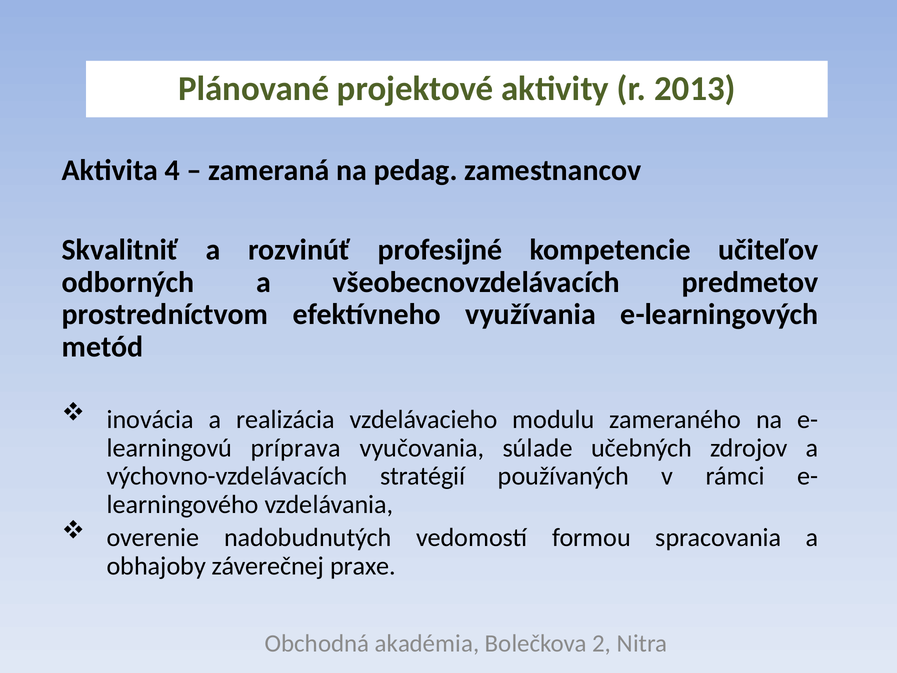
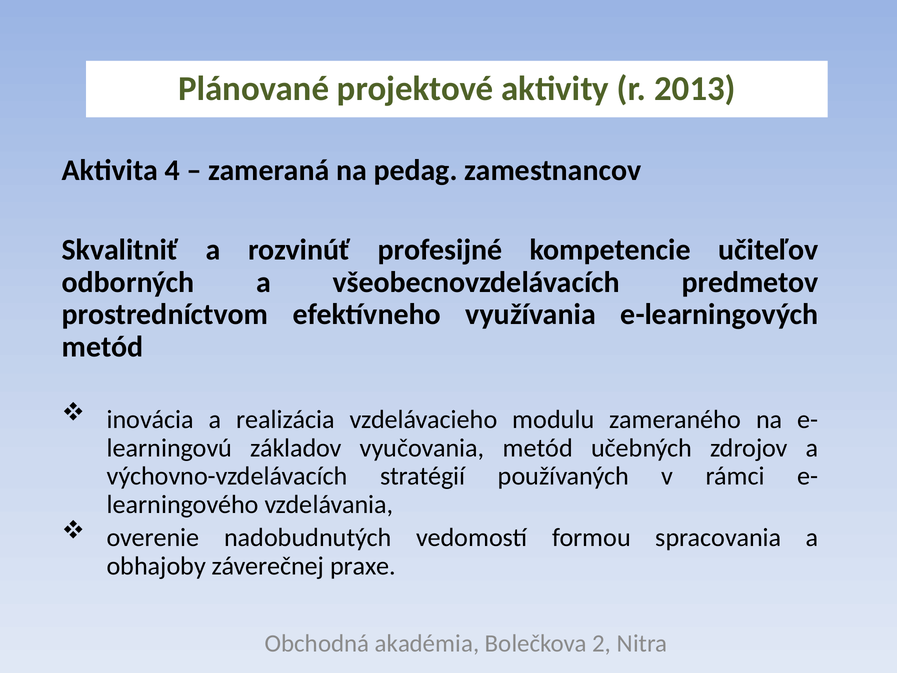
príprava: príprava -> základov
vyučovania súlade: súlade -> metód
